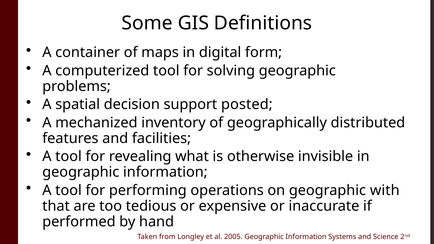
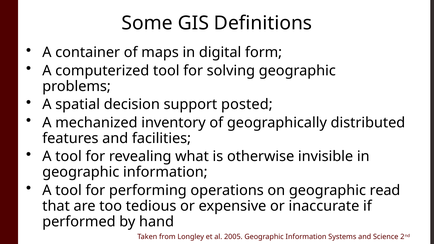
with: with -> read
